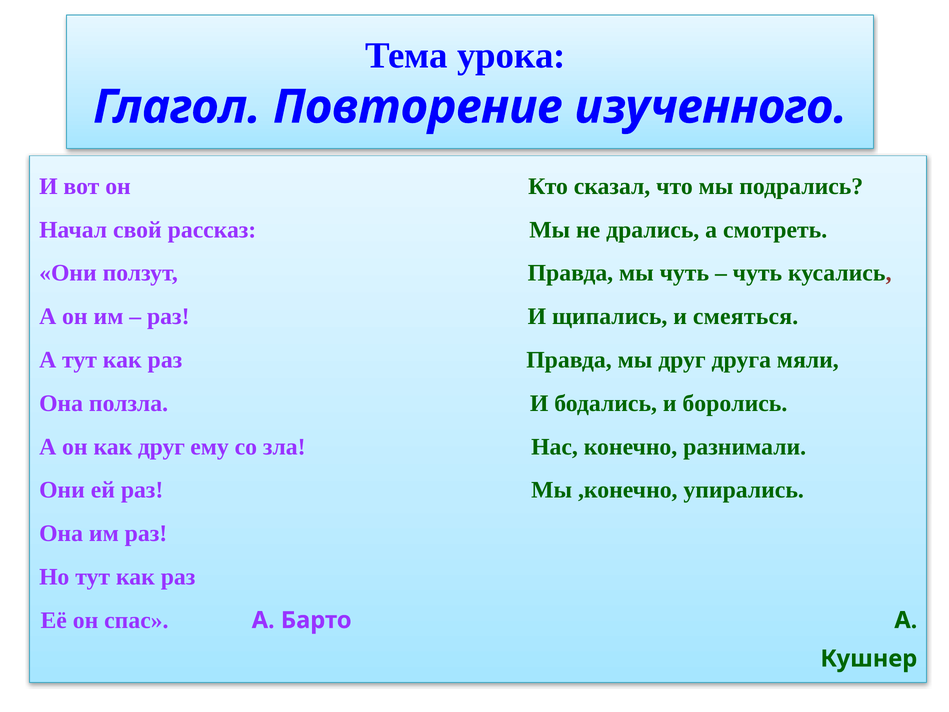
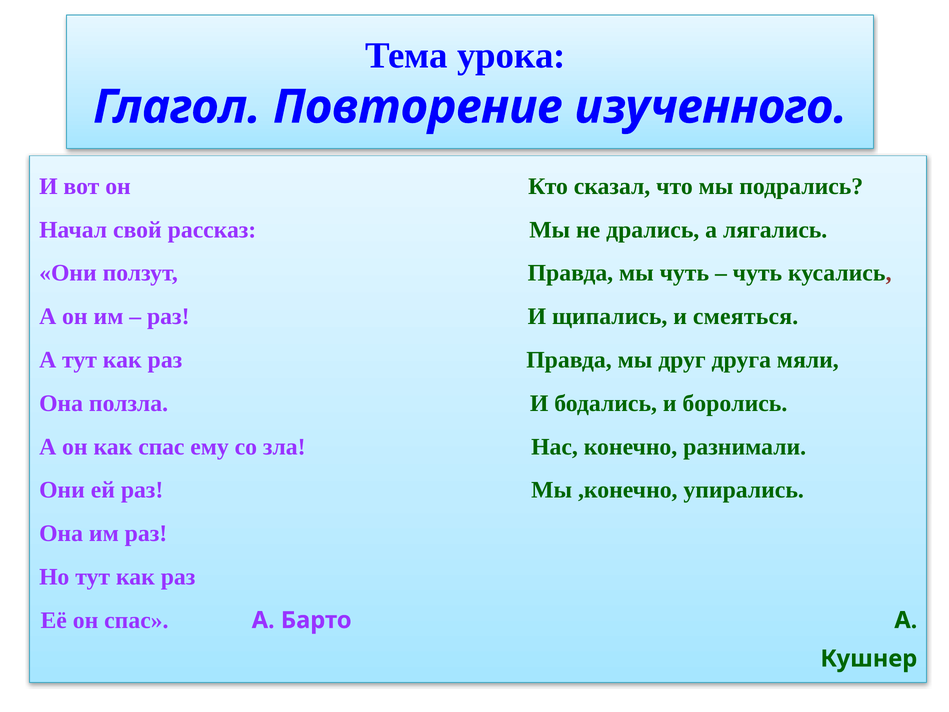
смотреть: смотреть -> лягались
как друг: друг -> спас
